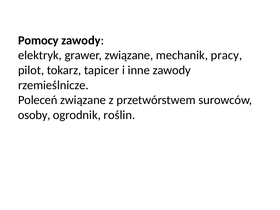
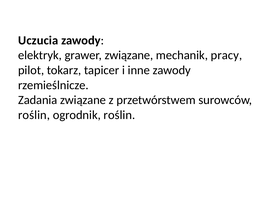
Pomocy: Pomocy -> Uczucia
Poleceń: Poleceń -> Zadania
osoby at (34, 115): osoby -> roślin
